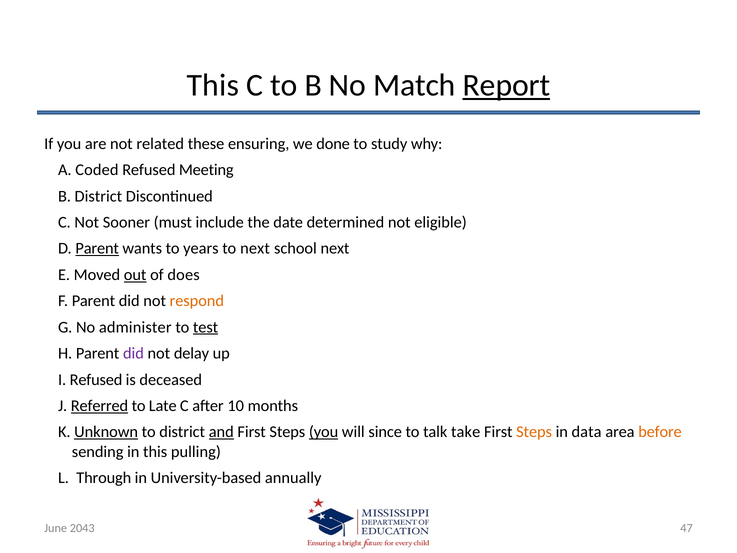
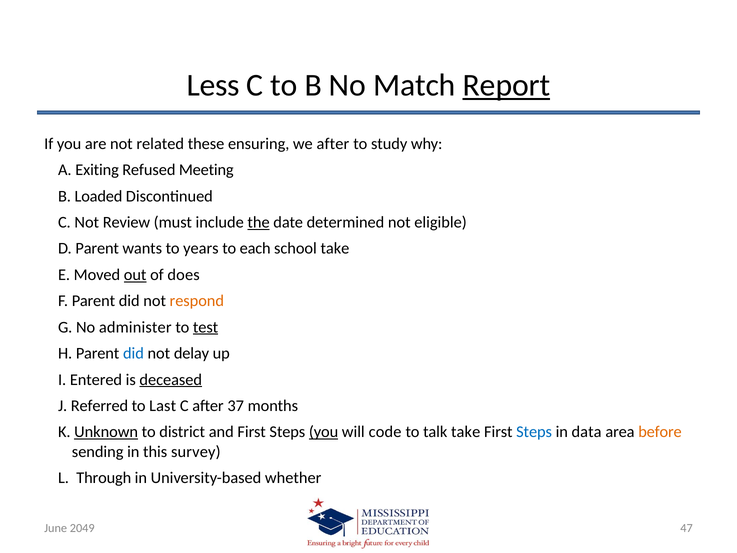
This at (213, 85): This -> Less
we done: done -> after
Coded: Coded -> Exiting
B District: District -> Loaded
Sooner: Sooner -> Review
the underline: none -> present
Parent at (97, 248) underline: present -> none
to next: next -> each
school next: next -> take
did at (133, 353) colour: purple -> blue
I Refused: Refused -> Entered
deceased underline: none -> present
Referred underline: present -> none
Late: Late -> Last
10: 10 -> 37
and underline: present -> none
since: since -> code
Steps at (534, 432) colour: orange -> blue
pulling: pulling -> survey
annually: annually -> whether
2043: 2043 -> 2049
